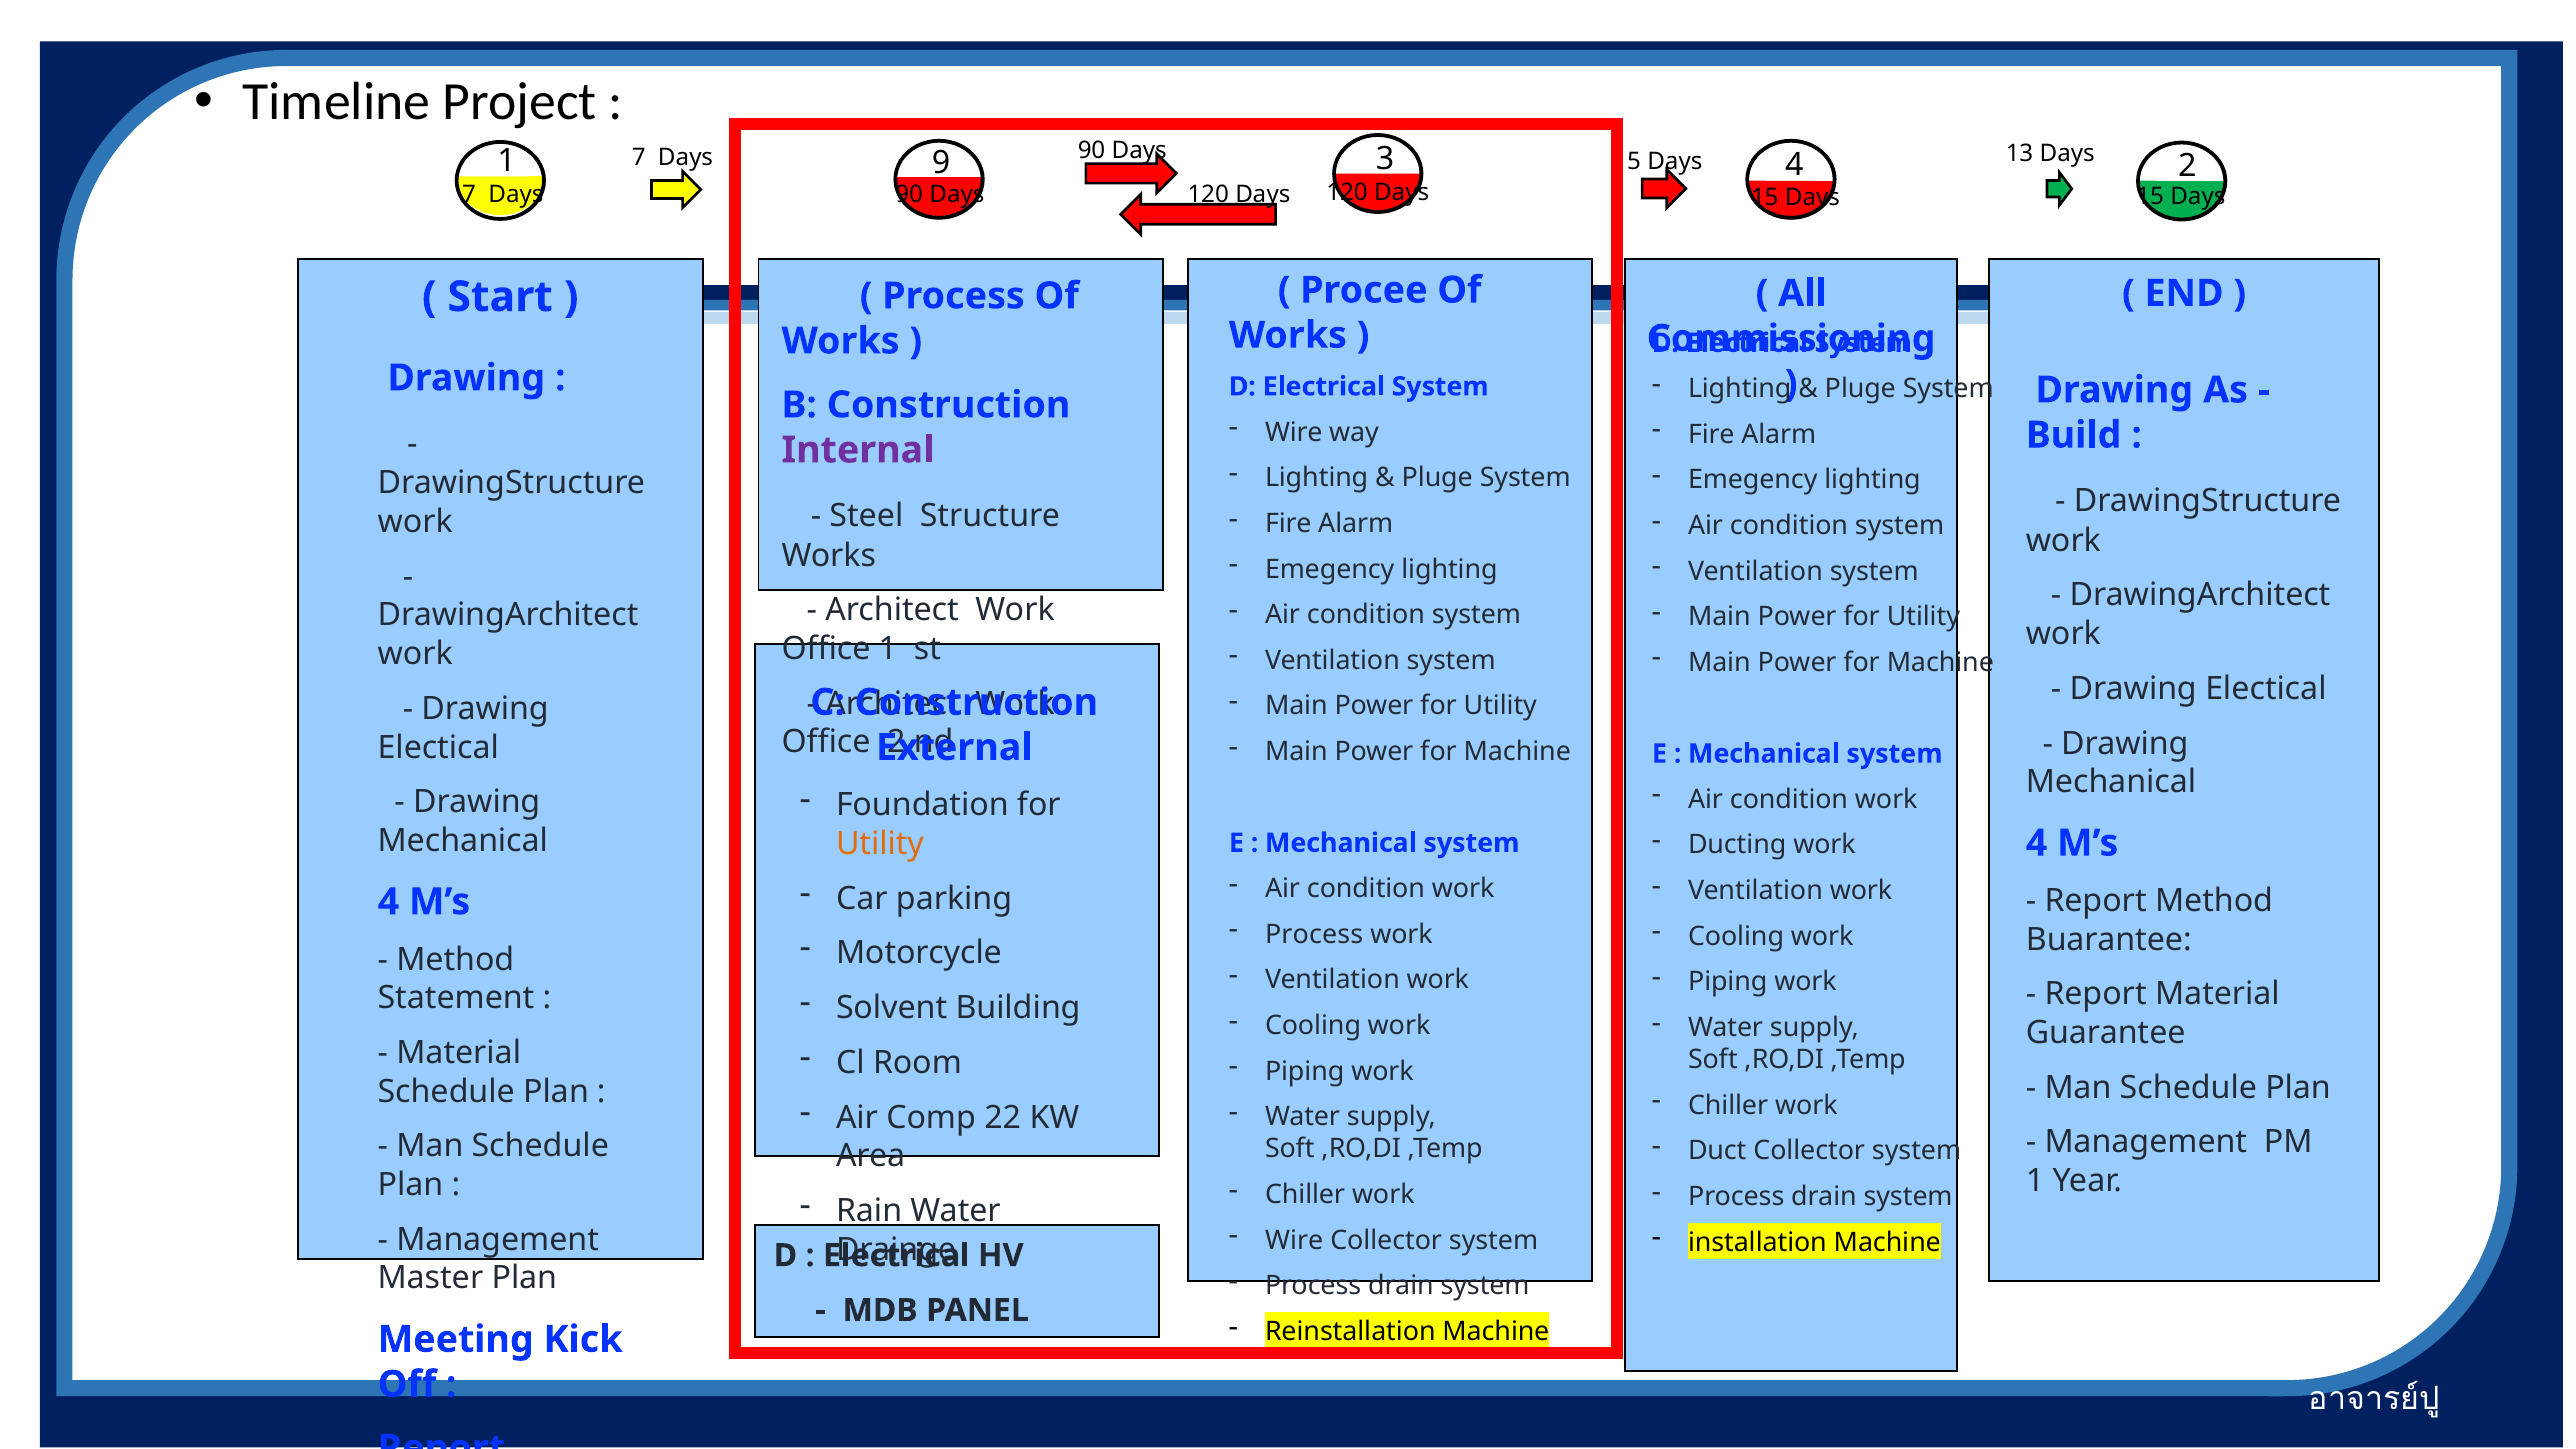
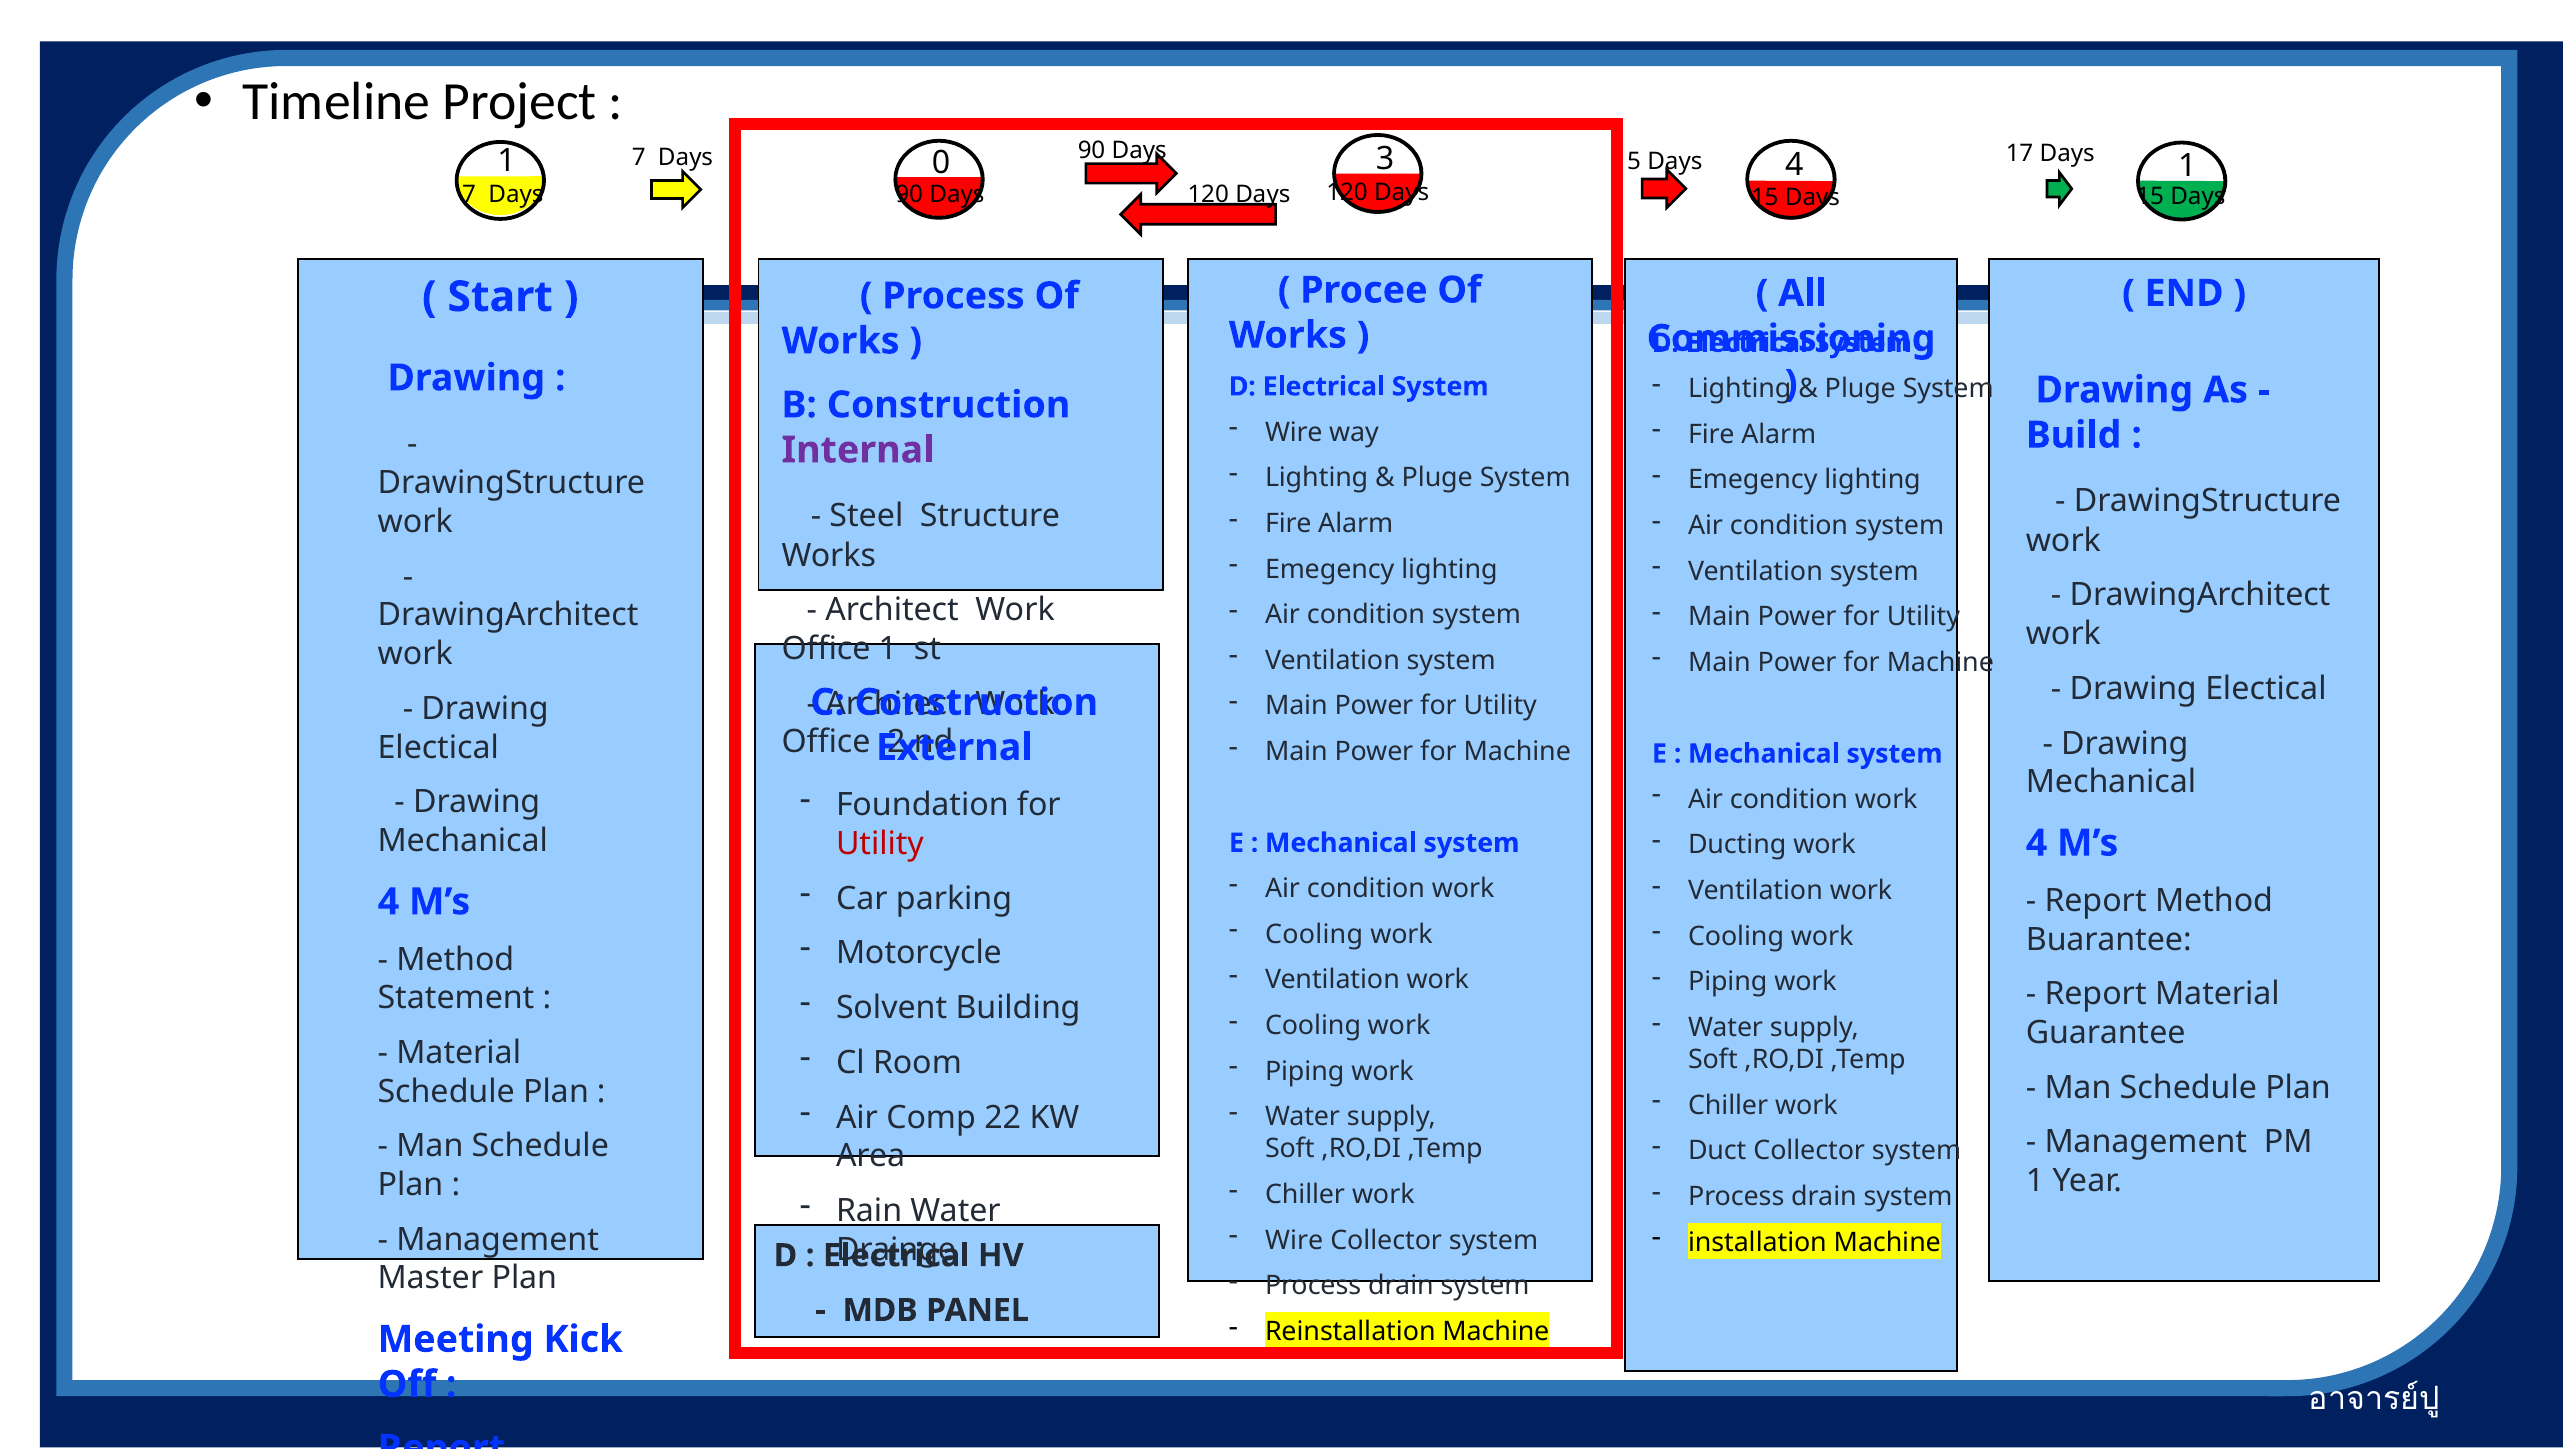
9: 9 -> 0
4 2: 2 -> 1
13: 13 -> 17
Utility at (880, 844) colour: orange -> red
Process at (1314, 934): Process -> Cooling
